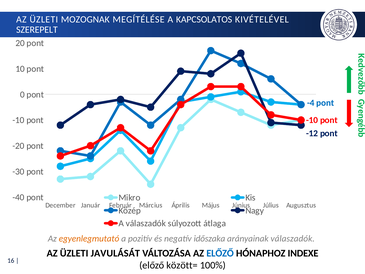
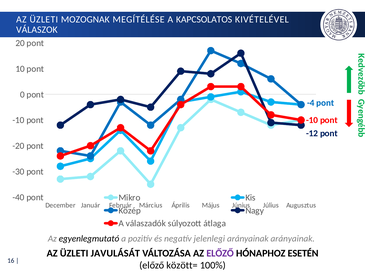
SZEREPELT: SZEREPELT -> VÁLASZOK
egyenlegmutató colour: orange -> black
időszaka: időszaka -> jelenlegi
arányainak válaszadók: válaszadók -> arányainak
ELŐZŐ at (220, 253) colour: blue -> purple
INDEXE: INDEXE -> ESETÉN
